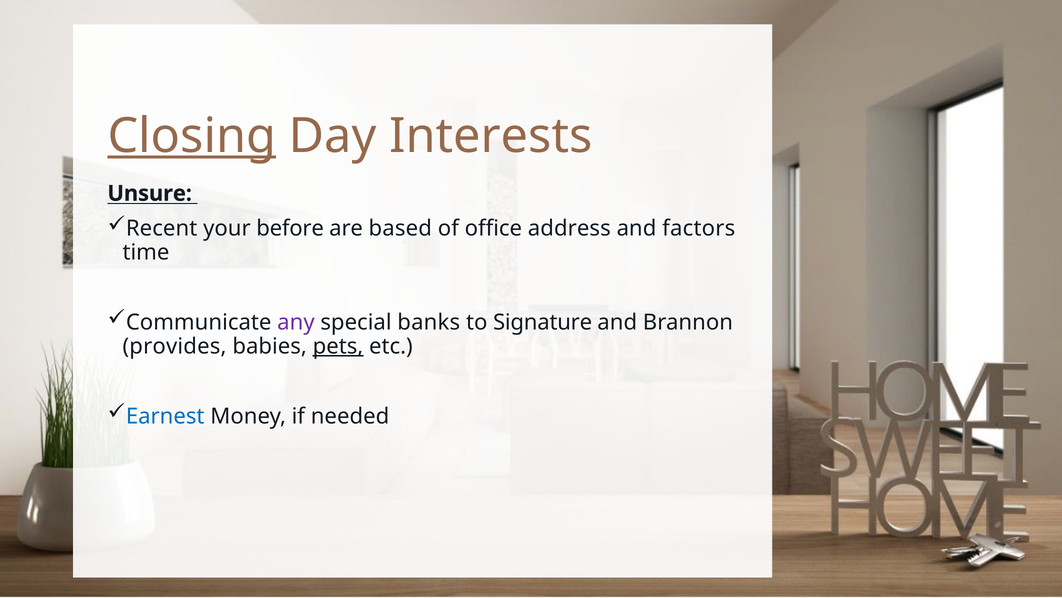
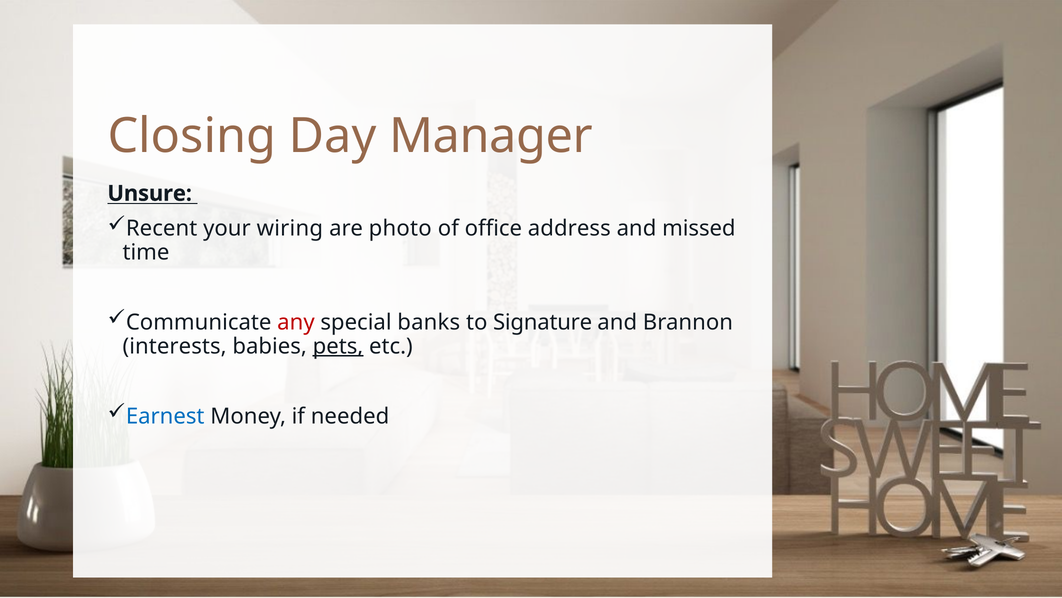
Closing underline: present -> none
Interests: Interests -> Manager
before: before -> wiring
based: based -> photo
factors: factors -> missed
any colour: purple -> red
provides: provides -> interests
